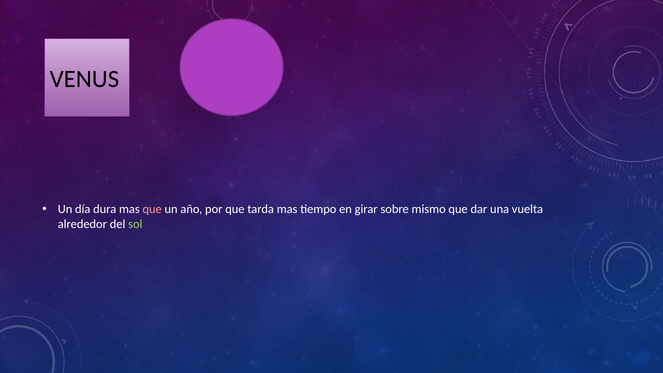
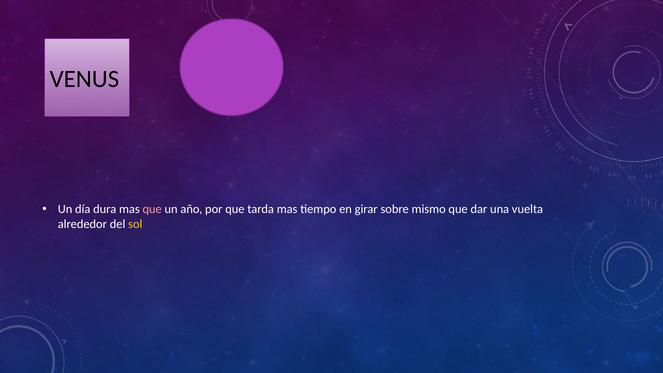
sol colour: light green -> yellow
